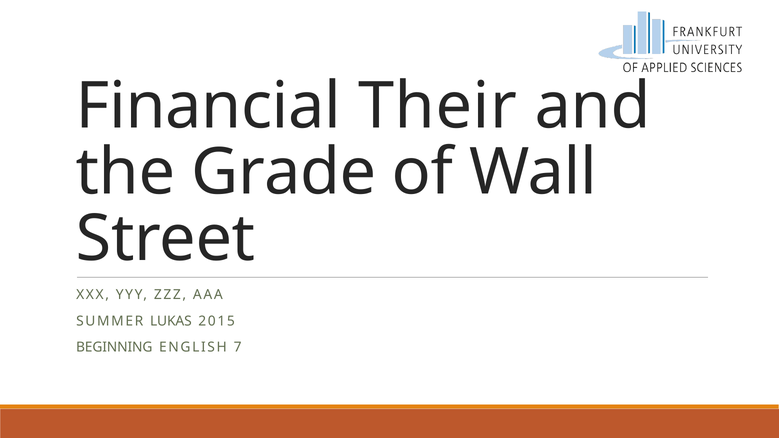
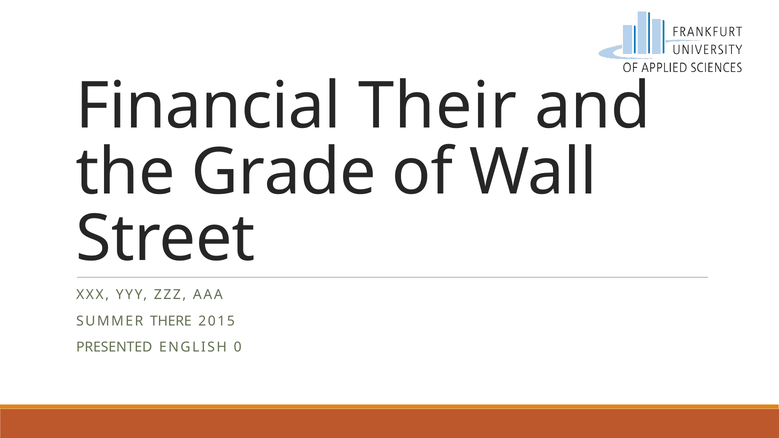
LUKAS: LUKAS -> THERE
BEGINNING: BEGINNING -> PRESENTED
7: 7 -> 0
